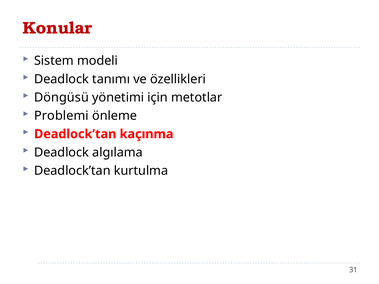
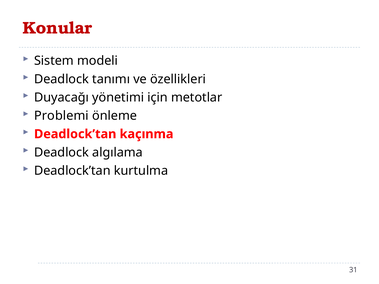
Döngüsü: Döngüsü -> Duyacağı
